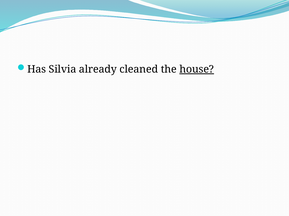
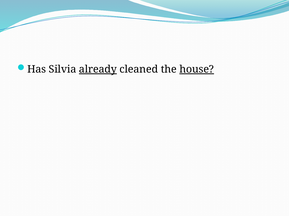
already underline: none -> present
